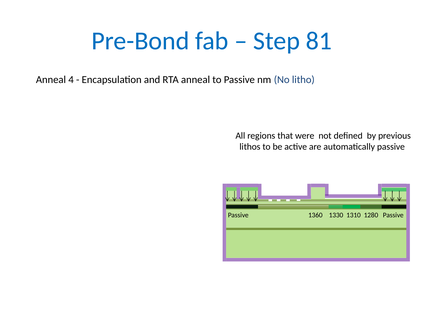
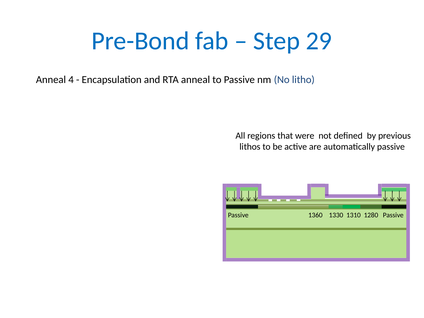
81: 81 -> 29
